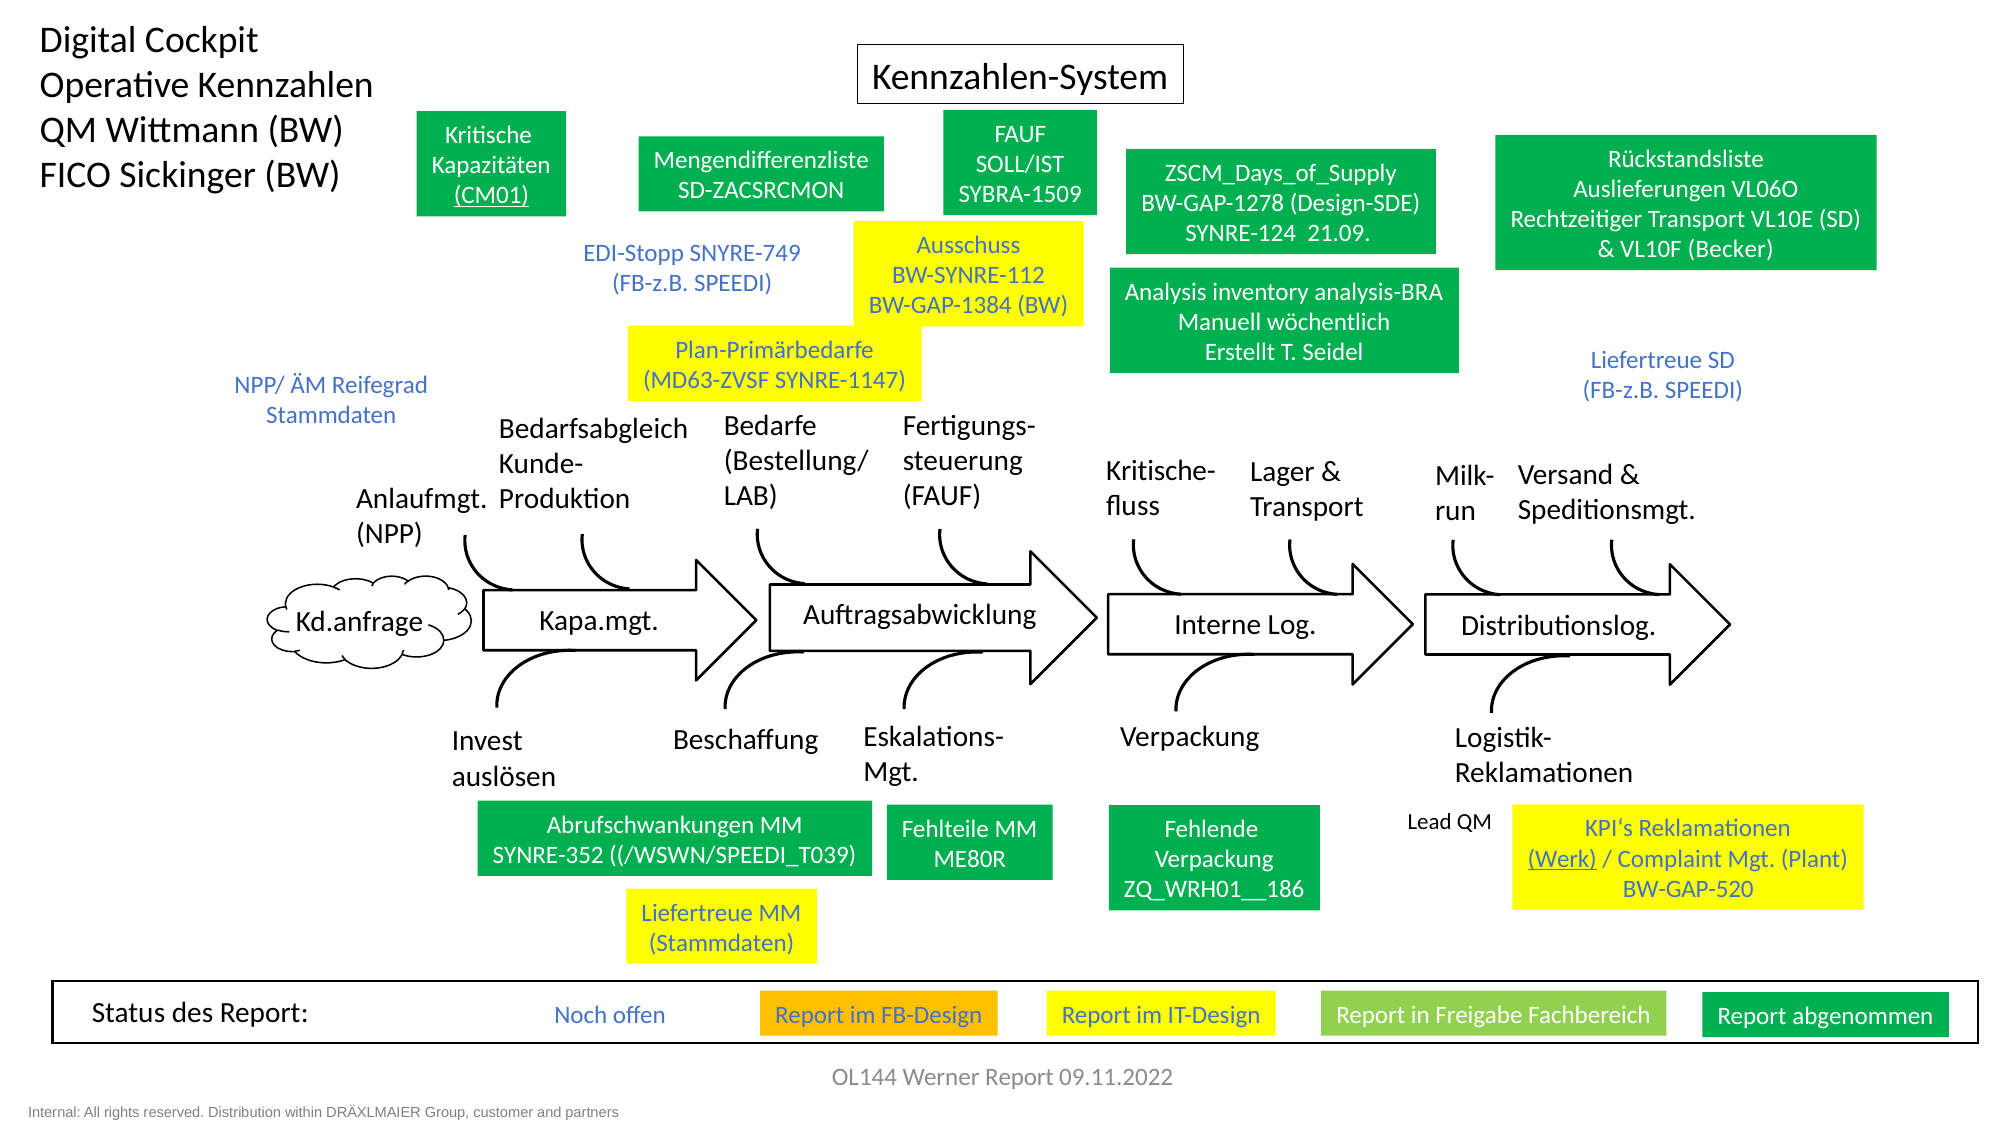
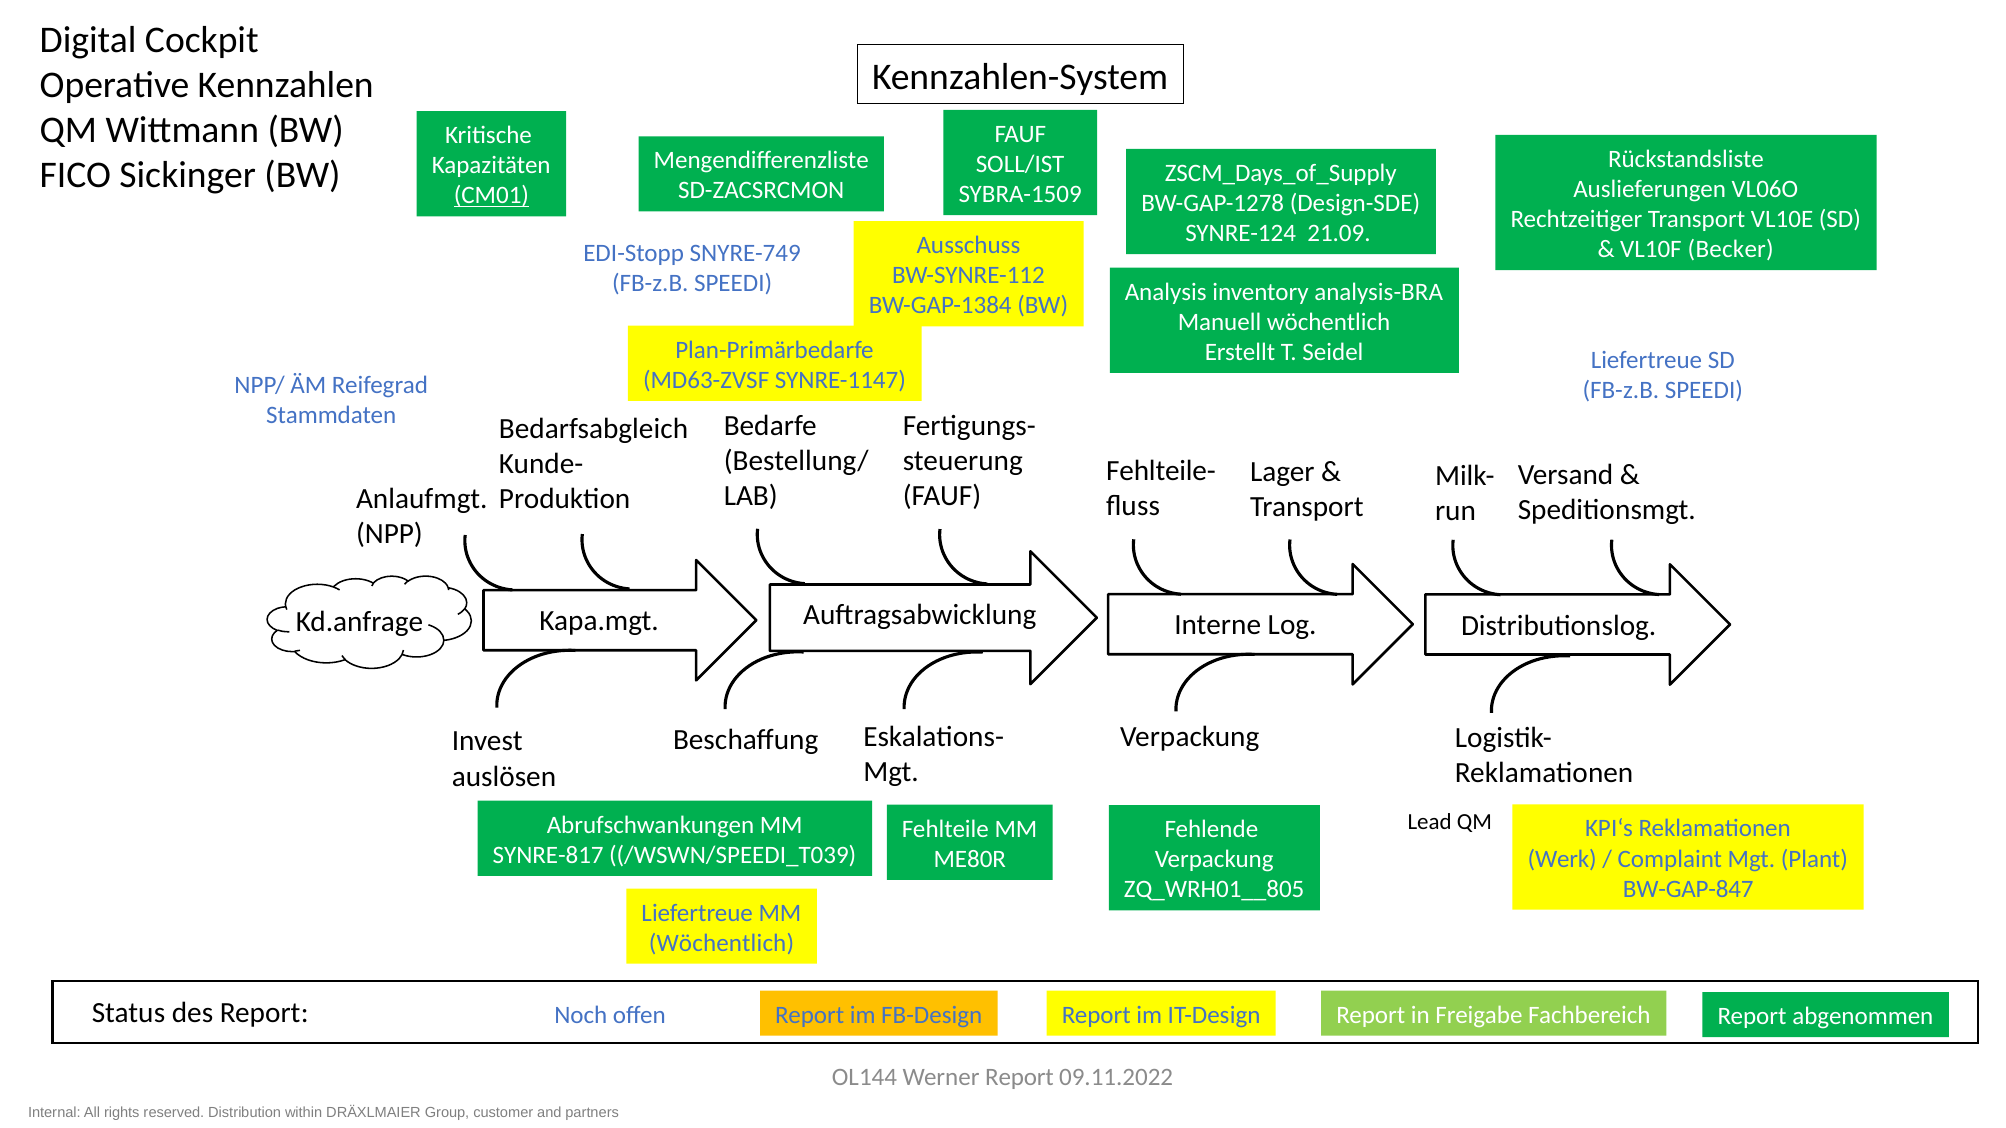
Kritische-: Kritische- -> Fehlteile-
SYNRE-352: SYNRE-352 -> SYNRE-817
Werk underline: present -> none
BW-GAP-520: BW-GAP-520 -> BW-GAP-847
ZQ_WRH01__186: ZQ_WRH01__186 -> ZQ_WRH01__805
Stammdaten at (722, 943): Stammdaten -> Wöchentlich
